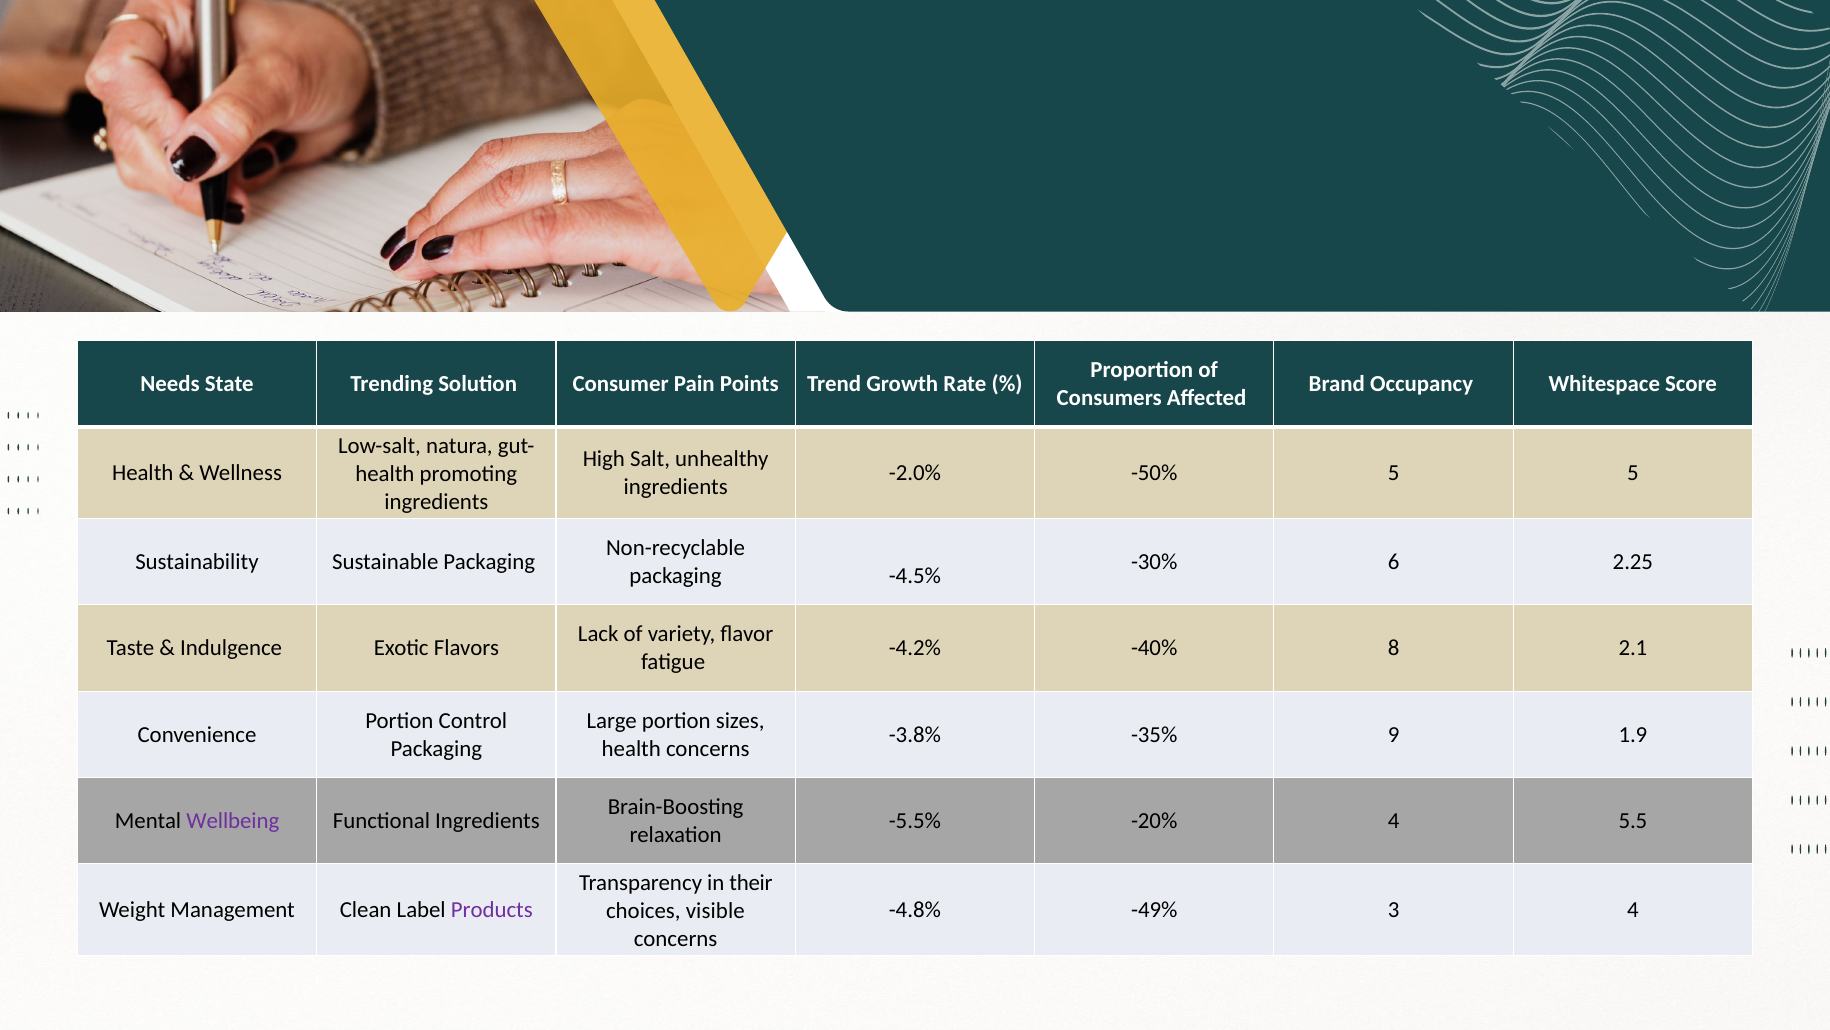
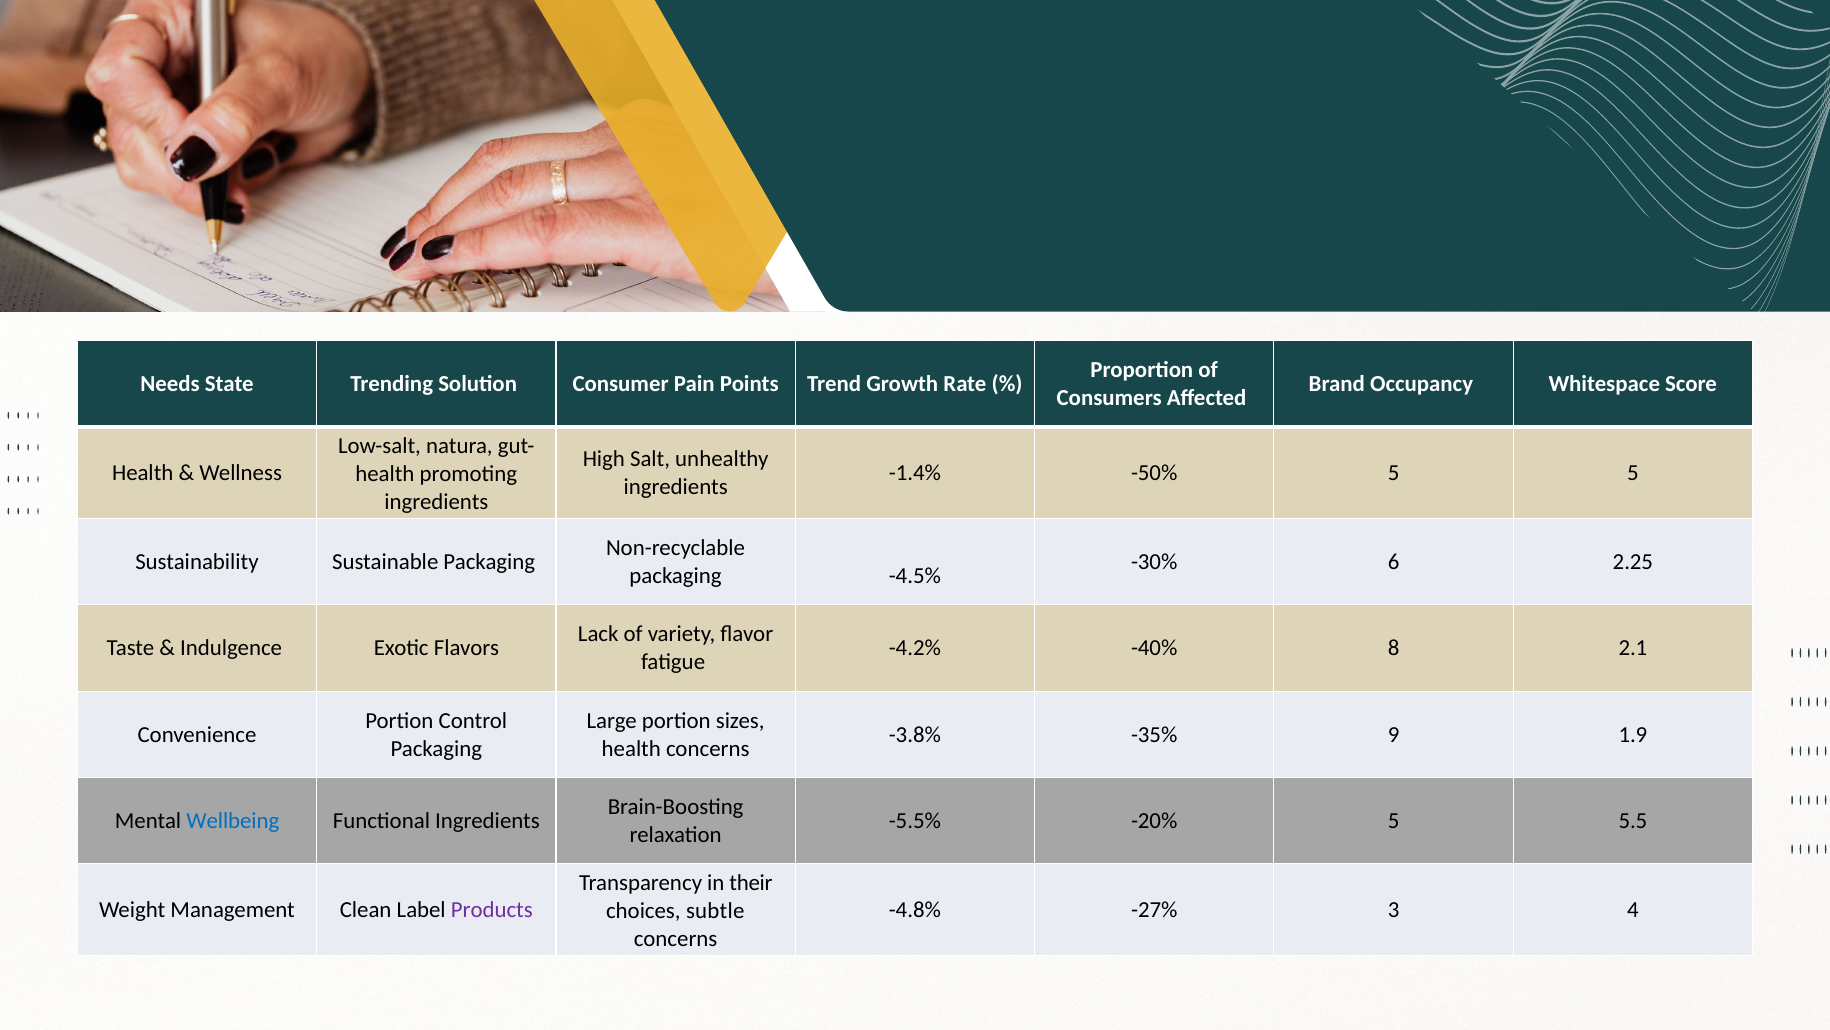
-2.0%: -2.0% -> -1.4%
Wellbeing colour: purple -> blue
-20% 4: 4 -> 5
-49%: -49% -> -27%
visible: visible -> subtle
